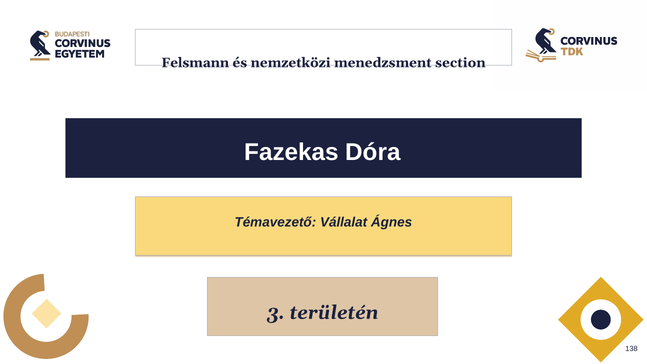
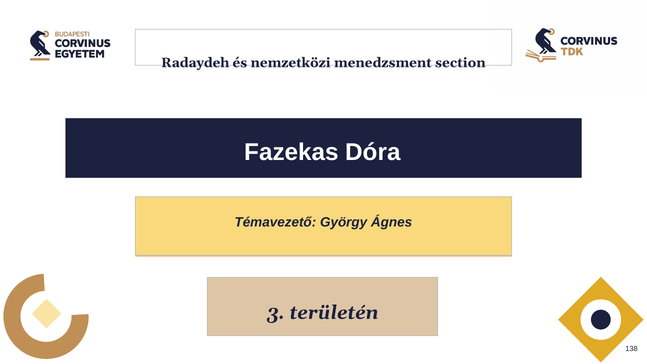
Felsmann: Felsmann -> Radaydeh
Vállalat: Vállalat -> György
